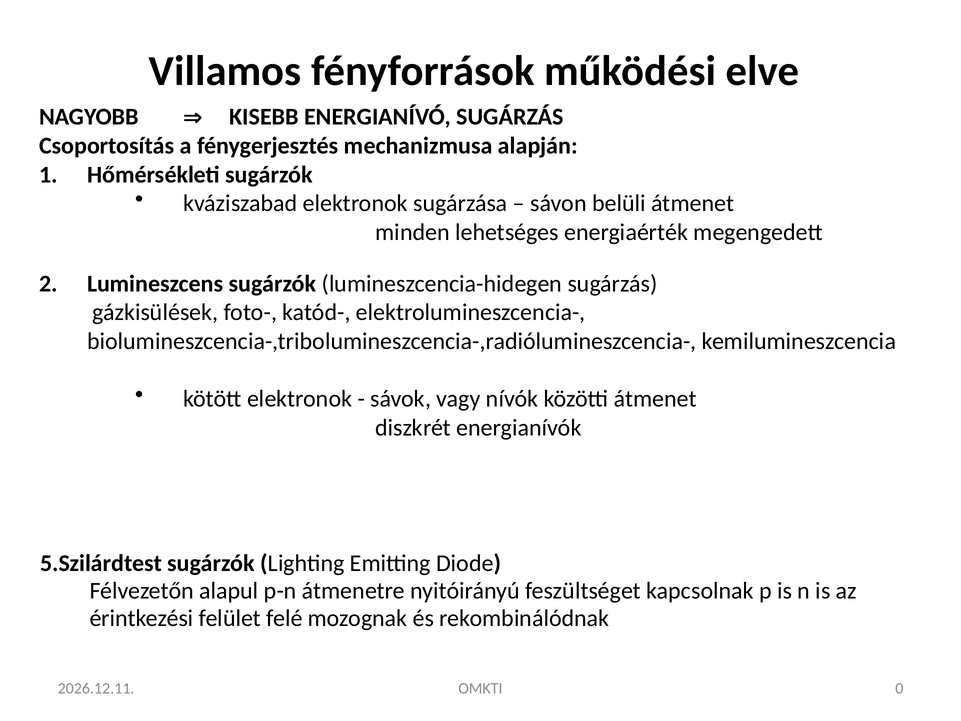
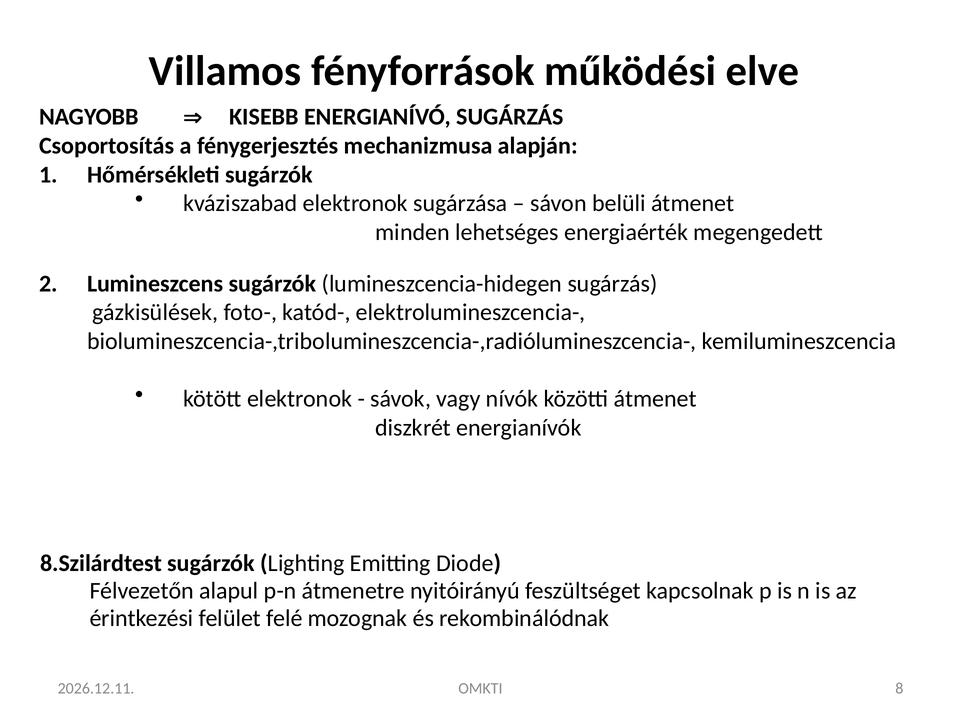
5.Szilárdtest: 5.Szilárdtest -> 8.Szilárdtest
0: 0 -> 8
